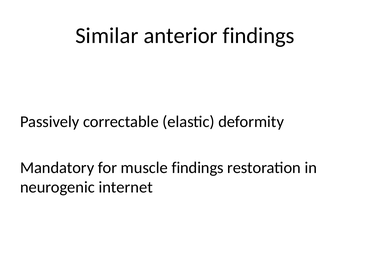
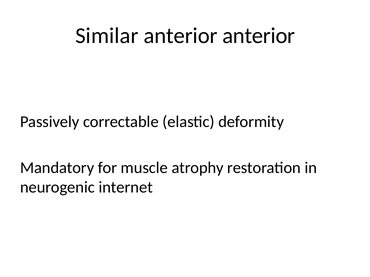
anterior findings: findings -> anterior
muscle findings: findings -> atrophy
